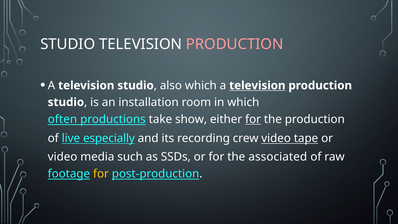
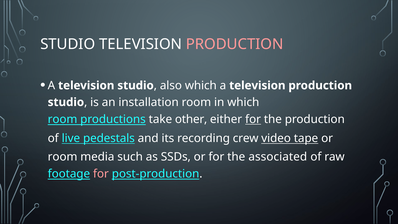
television at (257, 85) underline: present -> none
often at (62, 119): often -> room
show: show -> other
especially: especially -> pedestals
video at (63, 157): video -> room
for at (101, 174) colour: yellow -> pink
